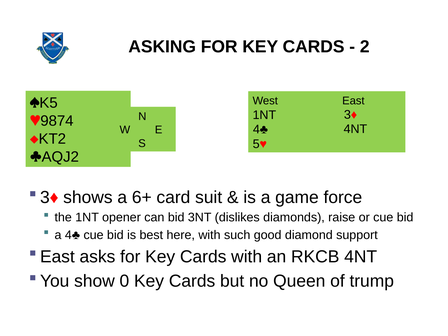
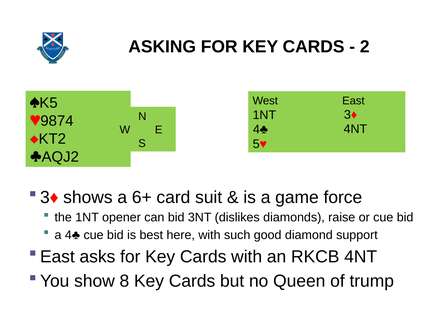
0: 0 -> 8
